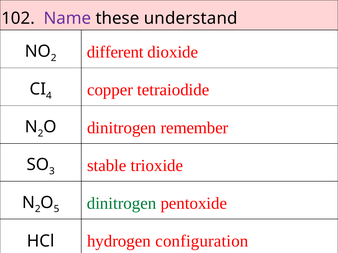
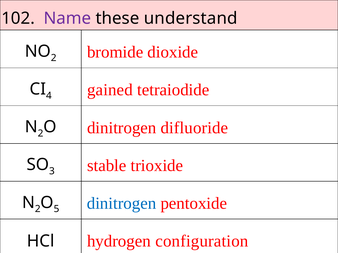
different: different -> bromide
copper: copper -> gained
remember: remember -> difluoride
dinitrogen at (122, 204) colour: green -> blue
